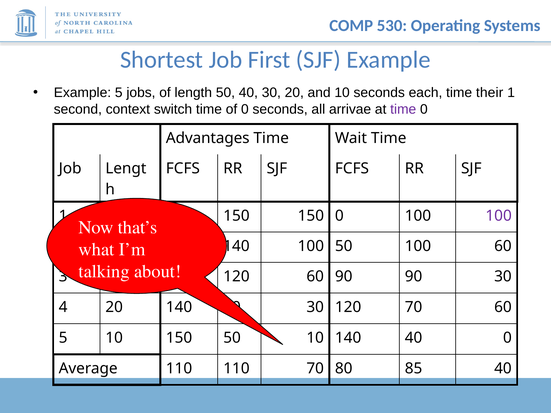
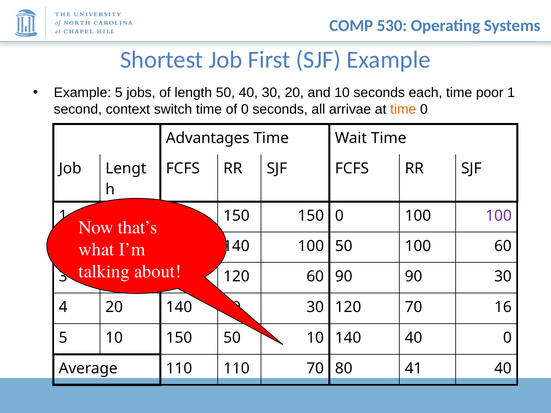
their: their -> poor
time at (403, 109) colour: purple -> orange
70 60: 60 -> 16
85: 85 -> 41
